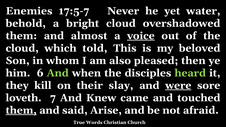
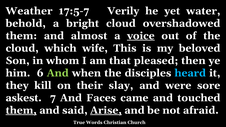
Enemies: Enemies -> Weather
Never: Never -> Verily
told: told -> wife
also: also -> that
heard colour: light green -> light blue
were underline: present -> none
loveth: loveth -> askest
Knew: Knew -> Faces
Arise underline: none -> present
